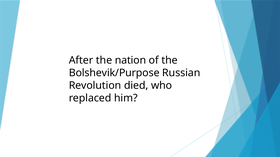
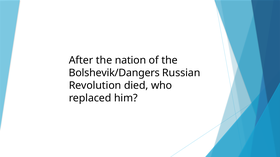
Bolshevik/Purpose: Bolshevik/Purpose -> Bolshevik/Dangers
